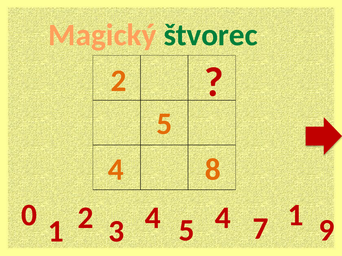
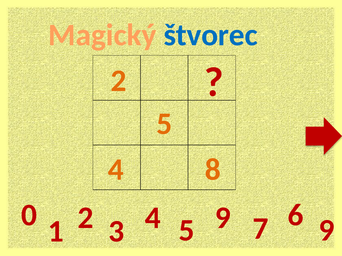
štvorec colour: green -> blue
5 4: 4 -> 9
7 1: 1 -> 6
